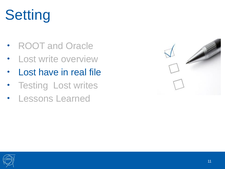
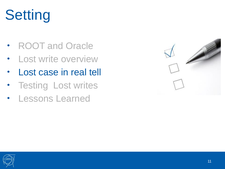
have: have -> case
file: file -> tell
